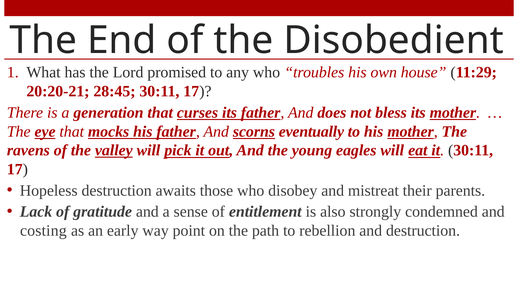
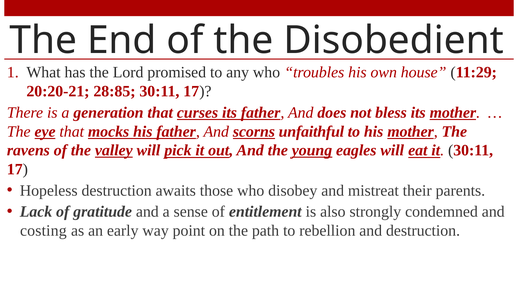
28:45: 28:45 -> 28:85
eventually: eventually -> unfaithful
young underline: none -> present
